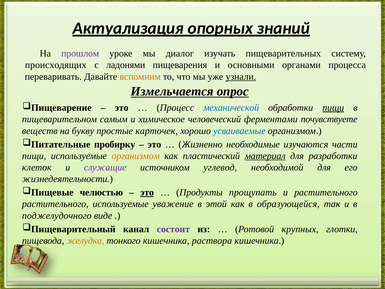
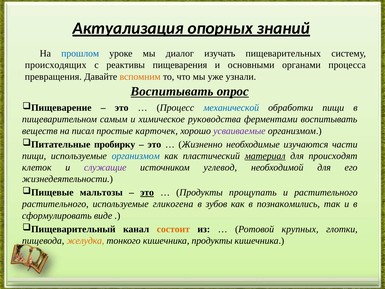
прошлом colour: purple -> blue
ладонями: ладонями -> реактивы
переваривать: переваривать -> превращения
узнали underline: present -> none
Измельчается at (172, 91): Измельчается -> Воспитывать
пищи at (333, 108) underline: present -> none
человеческий: человеческий -> руководства
ферментами почувствуете: почувствуете -> воспитывать
букву: букву -> писал
усваиваемые colour: blue -> purple
организмом at (136, 156) colour: orange -> blue
разработки: разработки -> происходят
челюстью: челюстью -> мальтозы
уважение: уважение -> гликогена
этой: этой -> зубов
образующейся: образующейся -> познакомились
поджелудочного: поджелудочного -> сформулировать
состоит colour: purple -> orange
кишечника раствора: раствора -> продукты
